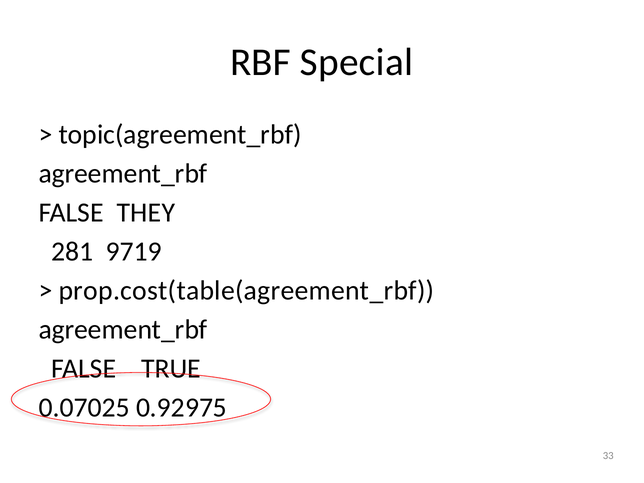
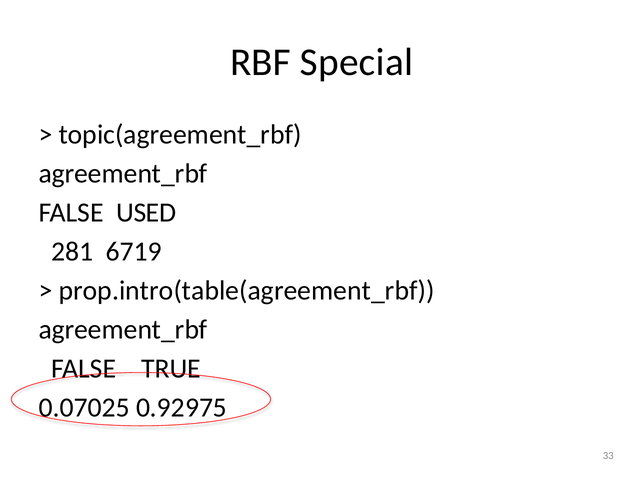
THEY: THEY -> USED
9719: 9719 -> 6719
prop.cost(table(agreement_rbf: prop.cost(table(agreement_rbf -> prop.intro(table(agreement_rbf
